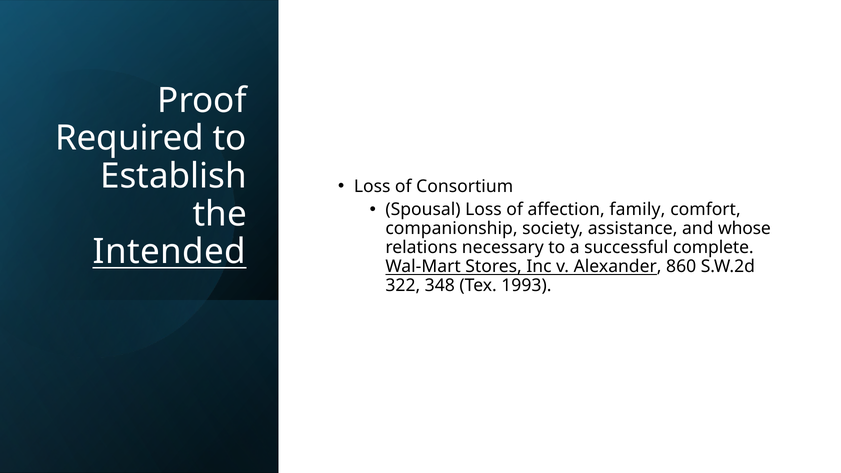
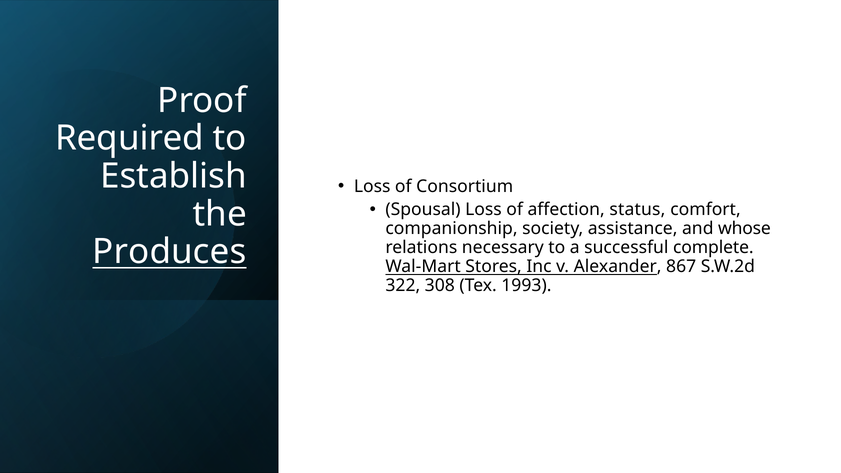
family: family -> status
Intended: Intended -> Produces
860: 860 -> 867
348: 348 -> 308
